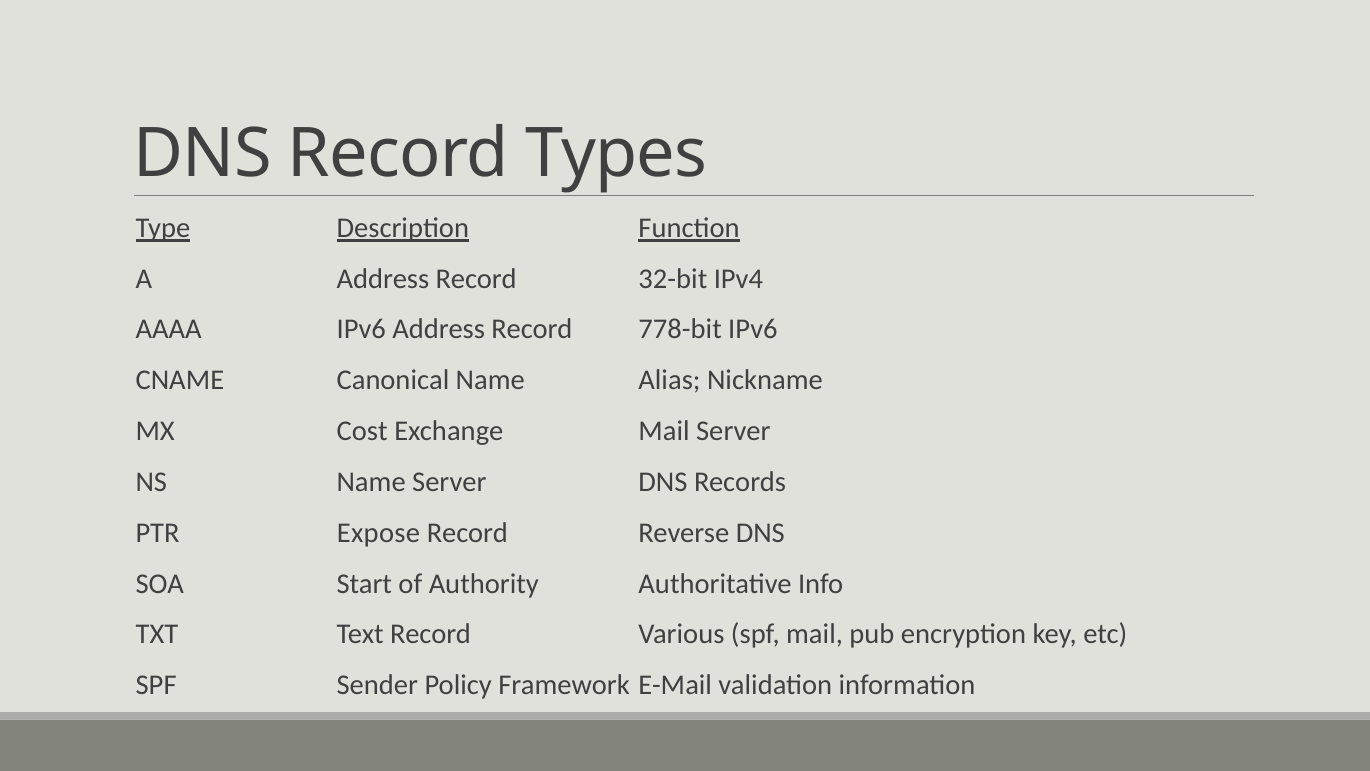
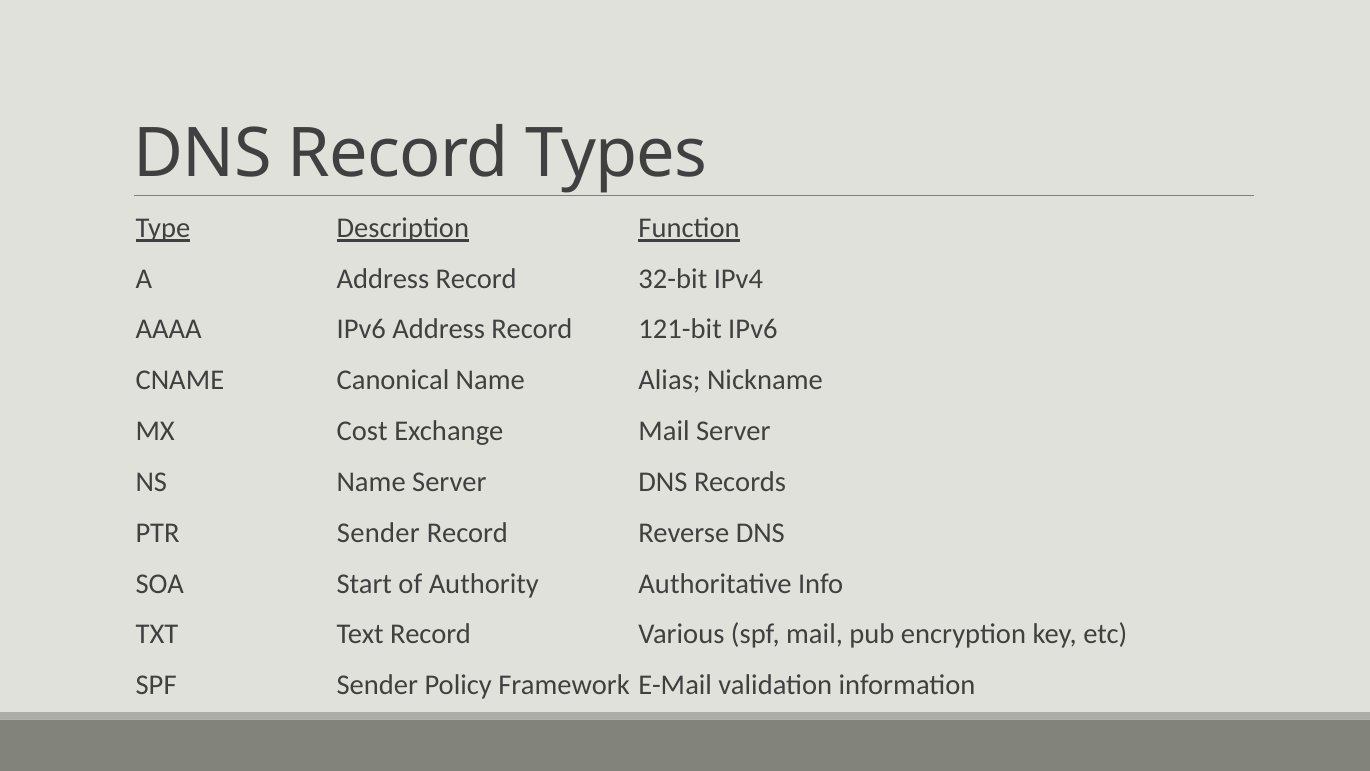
778-bit: 778-bit -> 121-bit
PTR Expose: Expose -> Sender
